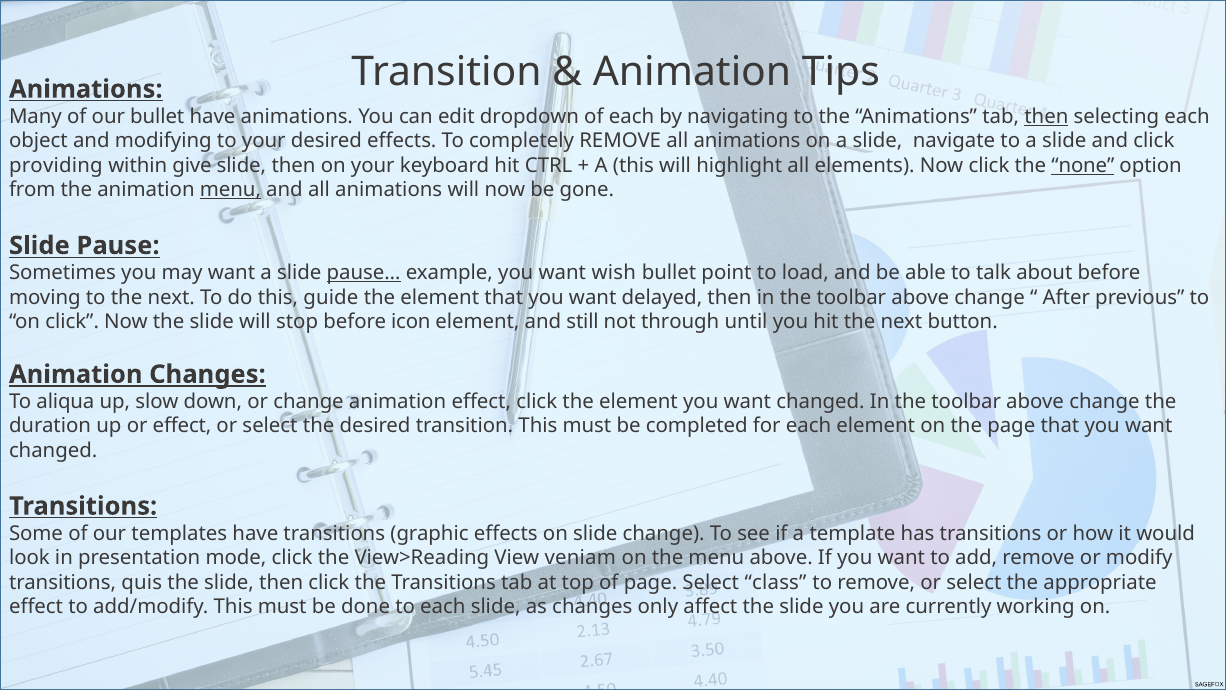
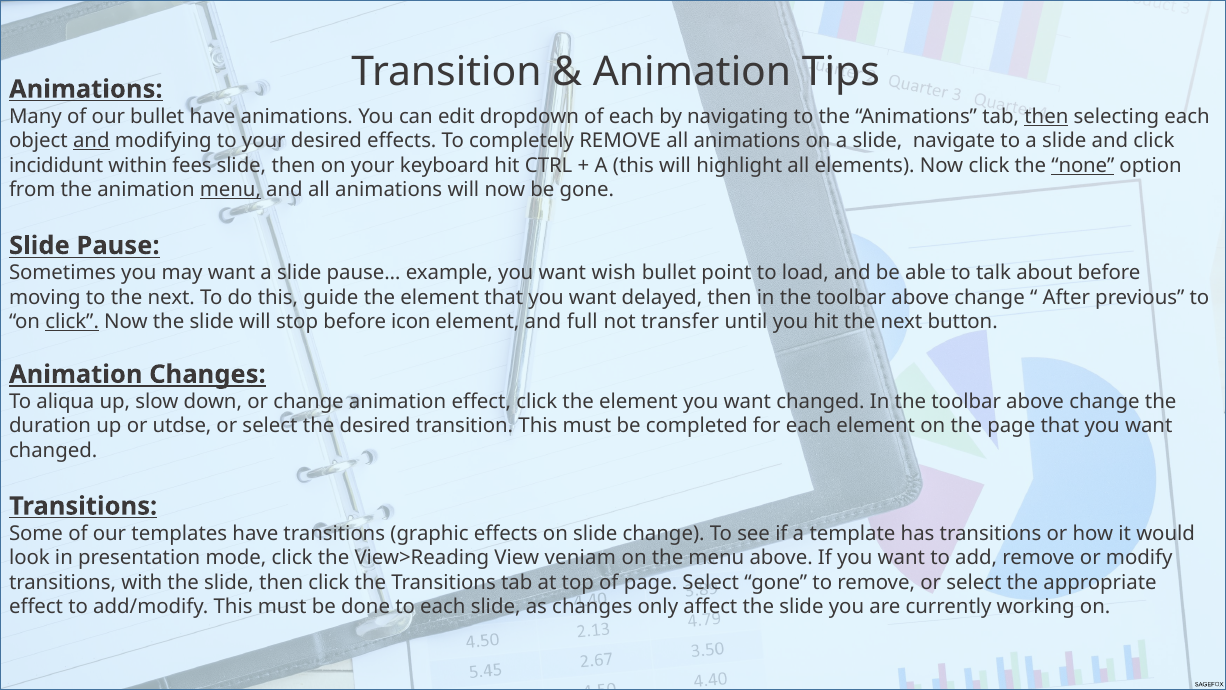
and at (91, 141) underline: none -> present
providing: providing -> incididunt
give: give -> fees
pause… underline: present -> none
click at (72, 322) underline: none -> present
still: still -> full
through: through -> transfer
or effect: effect -> utdse
quis: quis -> with
Select class: class -> gone
